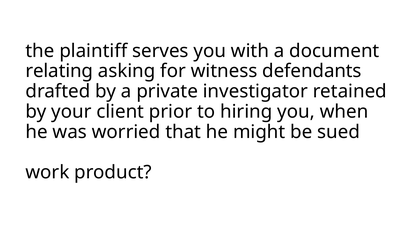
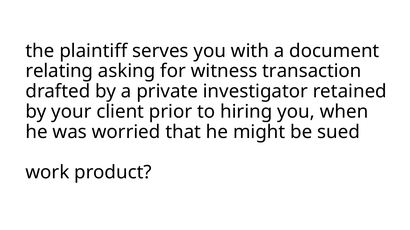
defendants: defendants -> transaction
